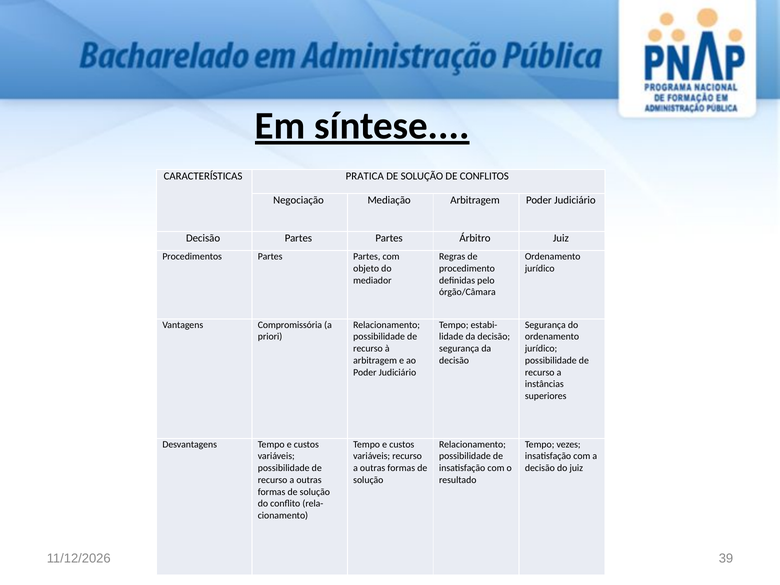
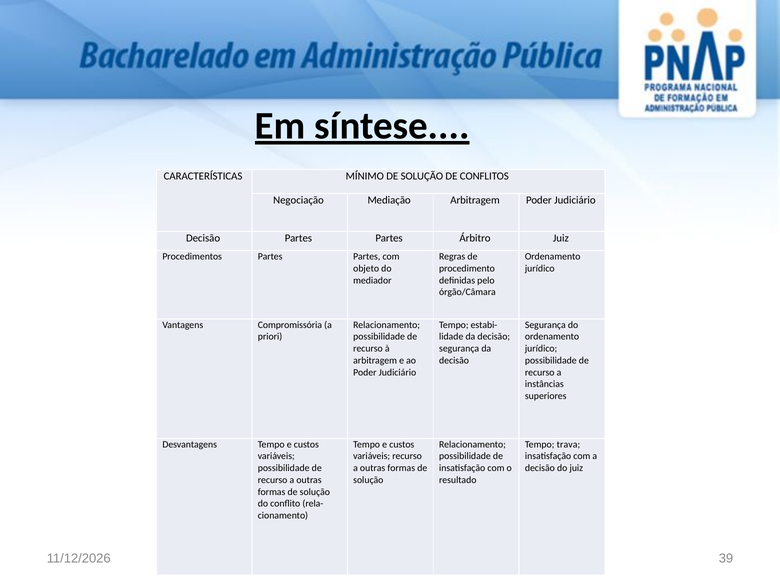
PRATICA: PRATICA -> MÍNIMO
vezes: vezes -> trava
